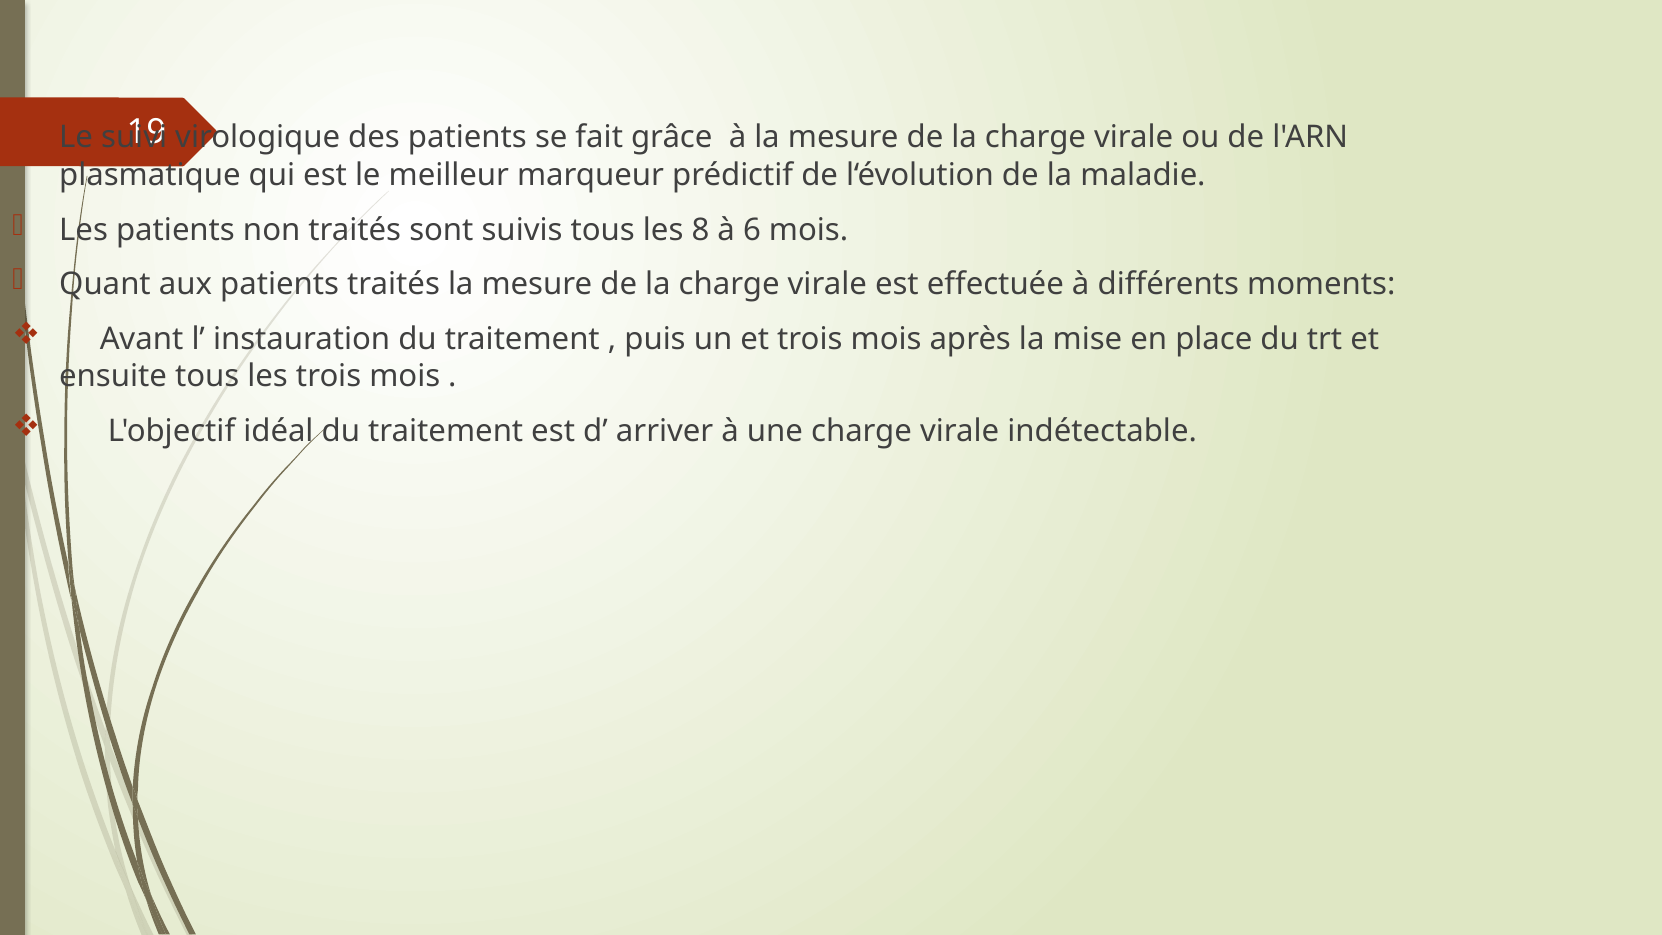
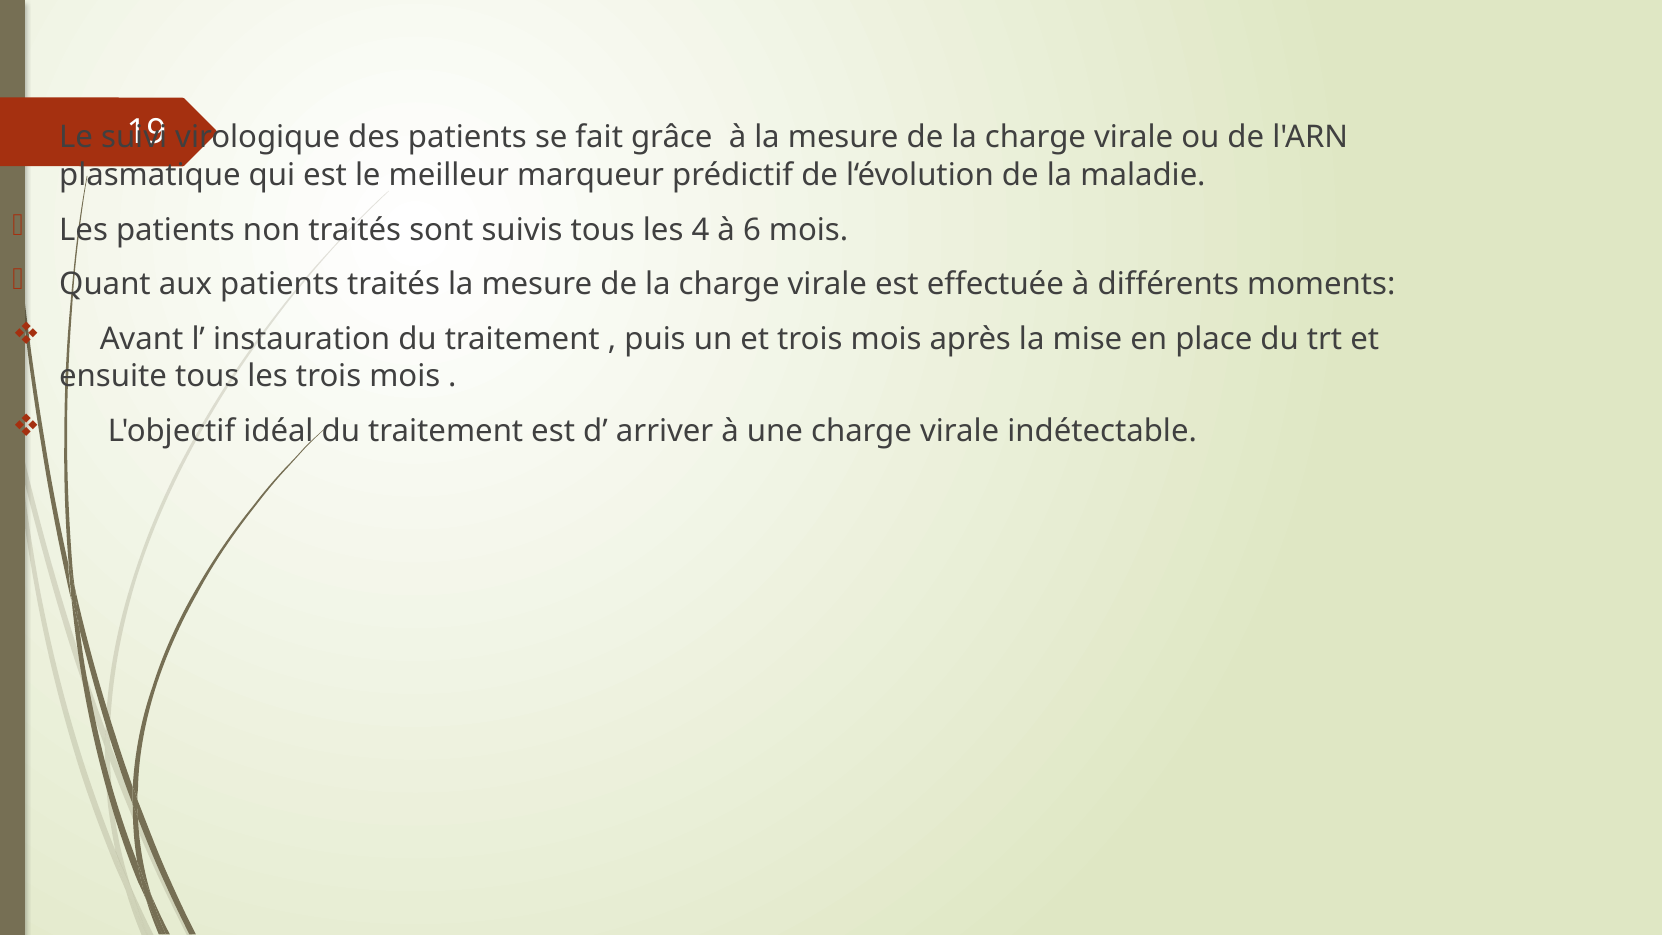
8: 8 -> 4
